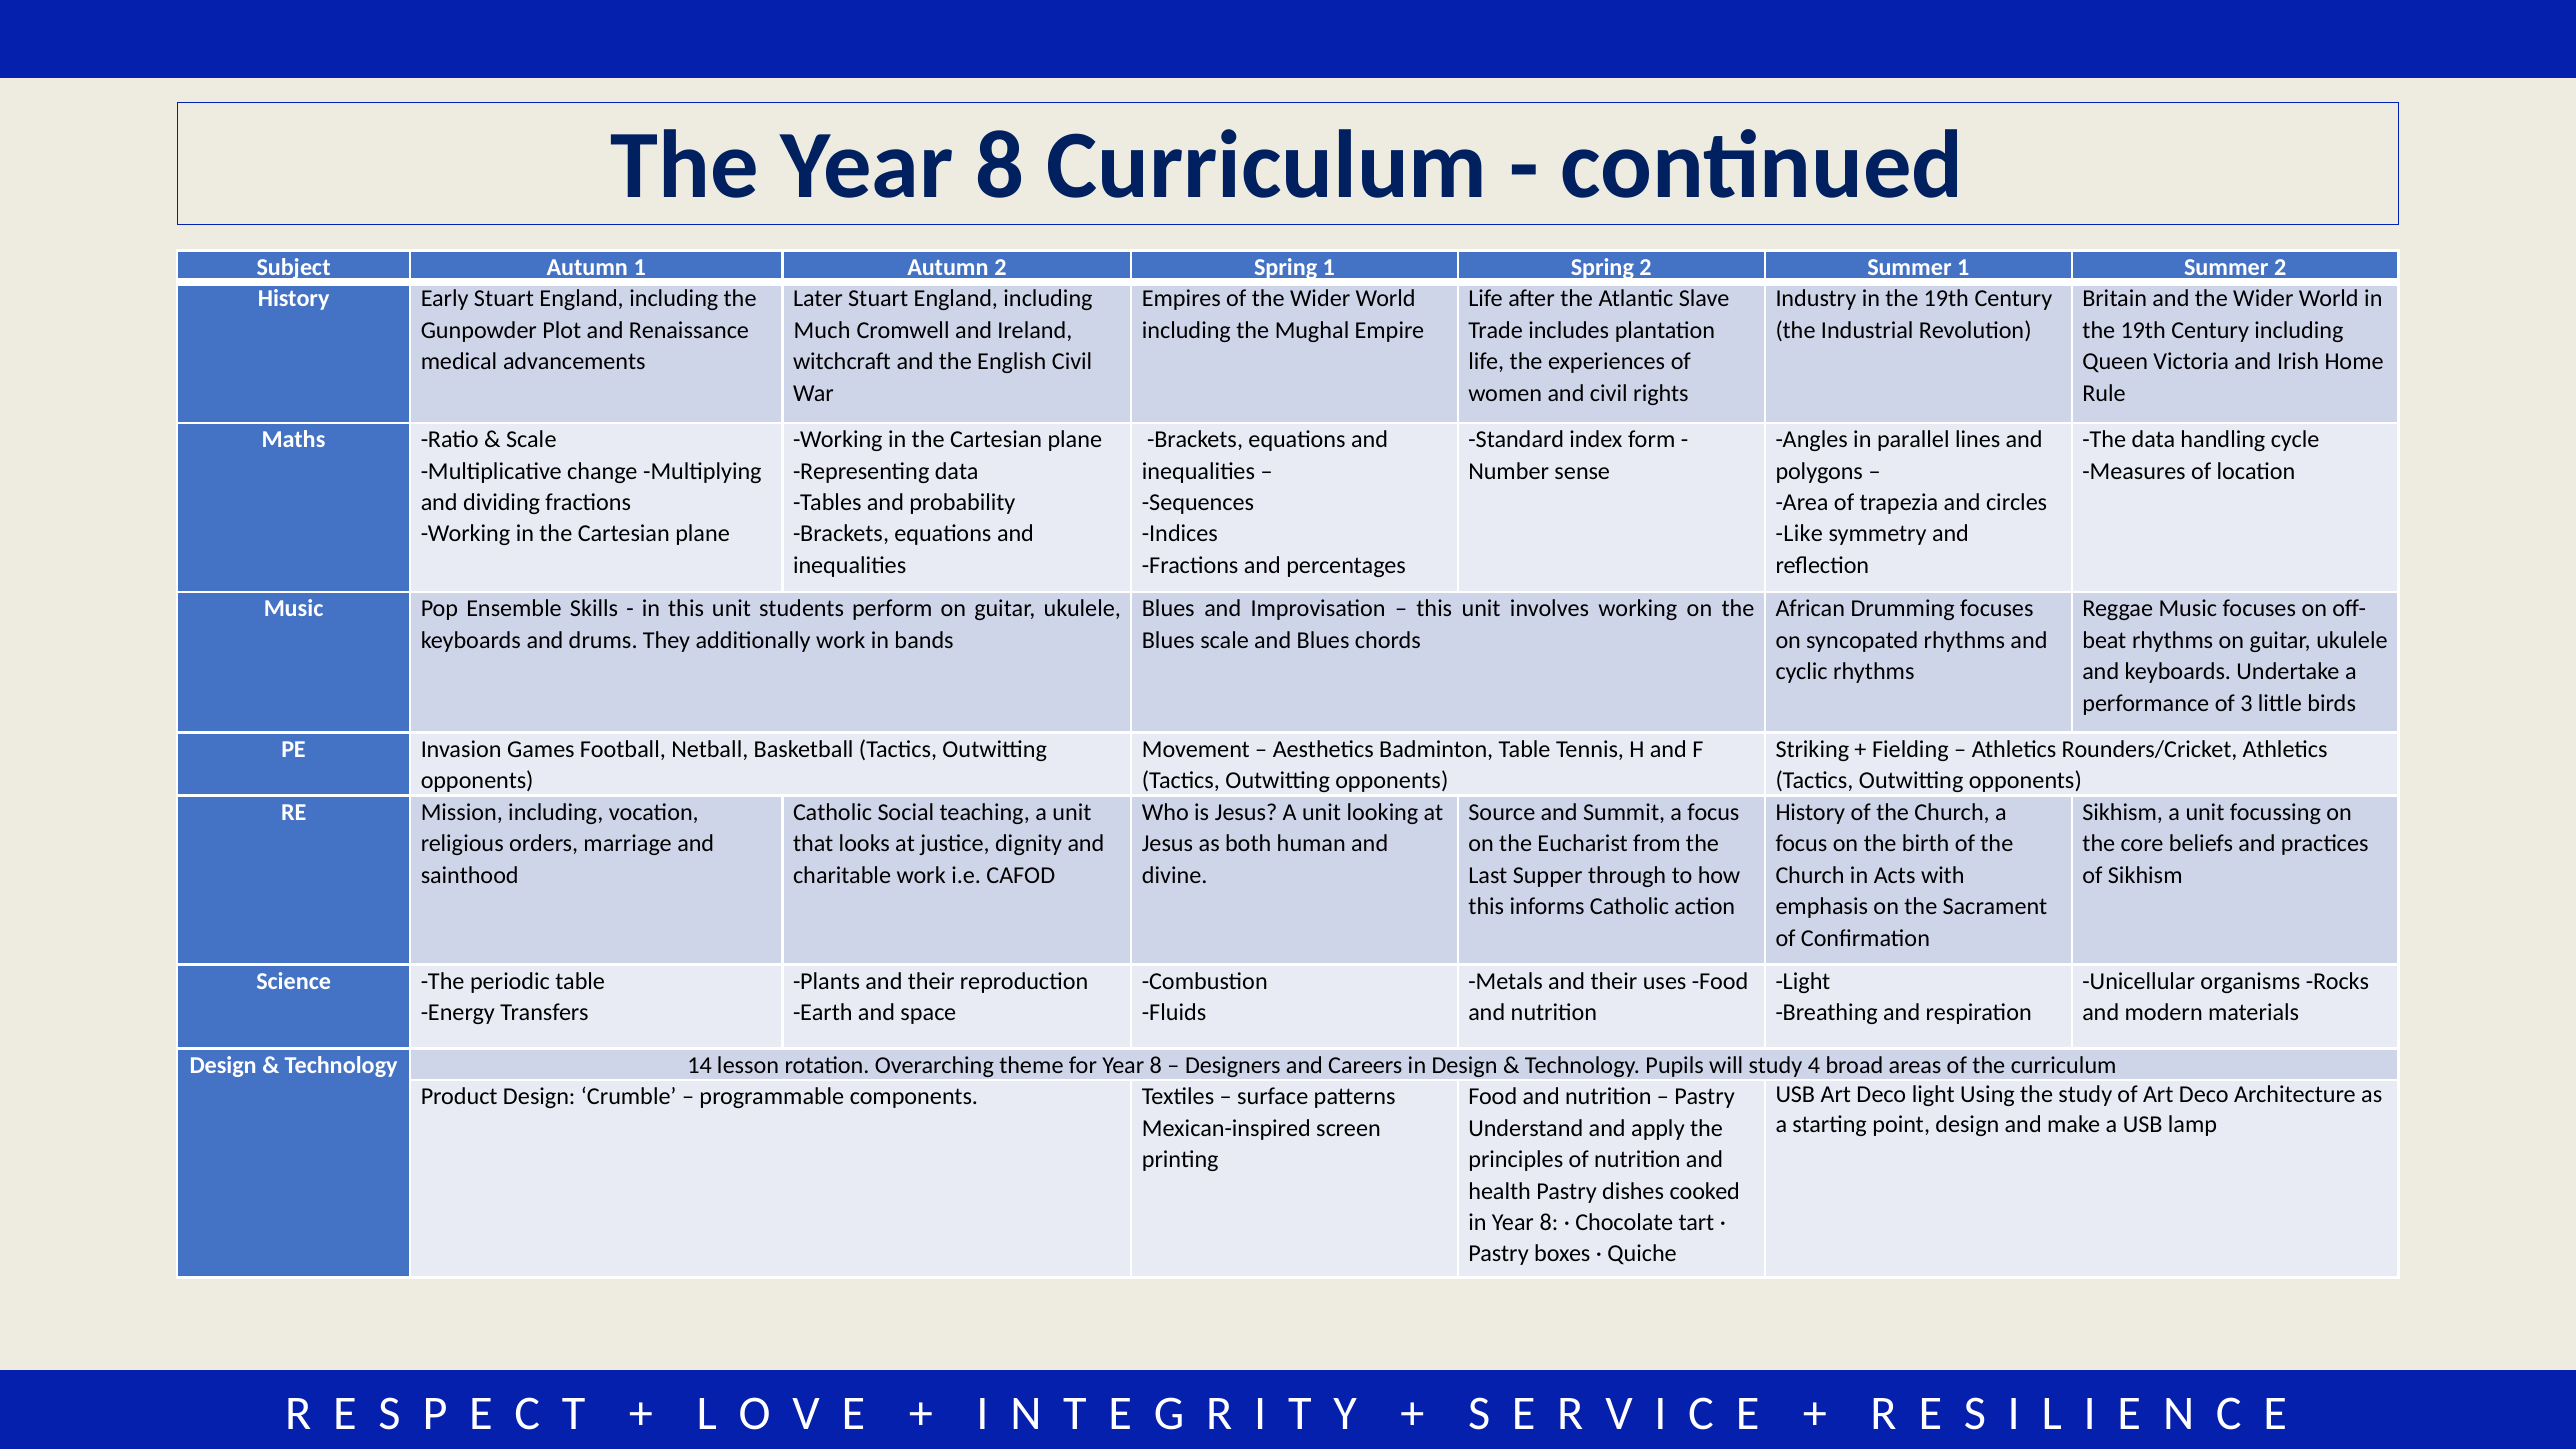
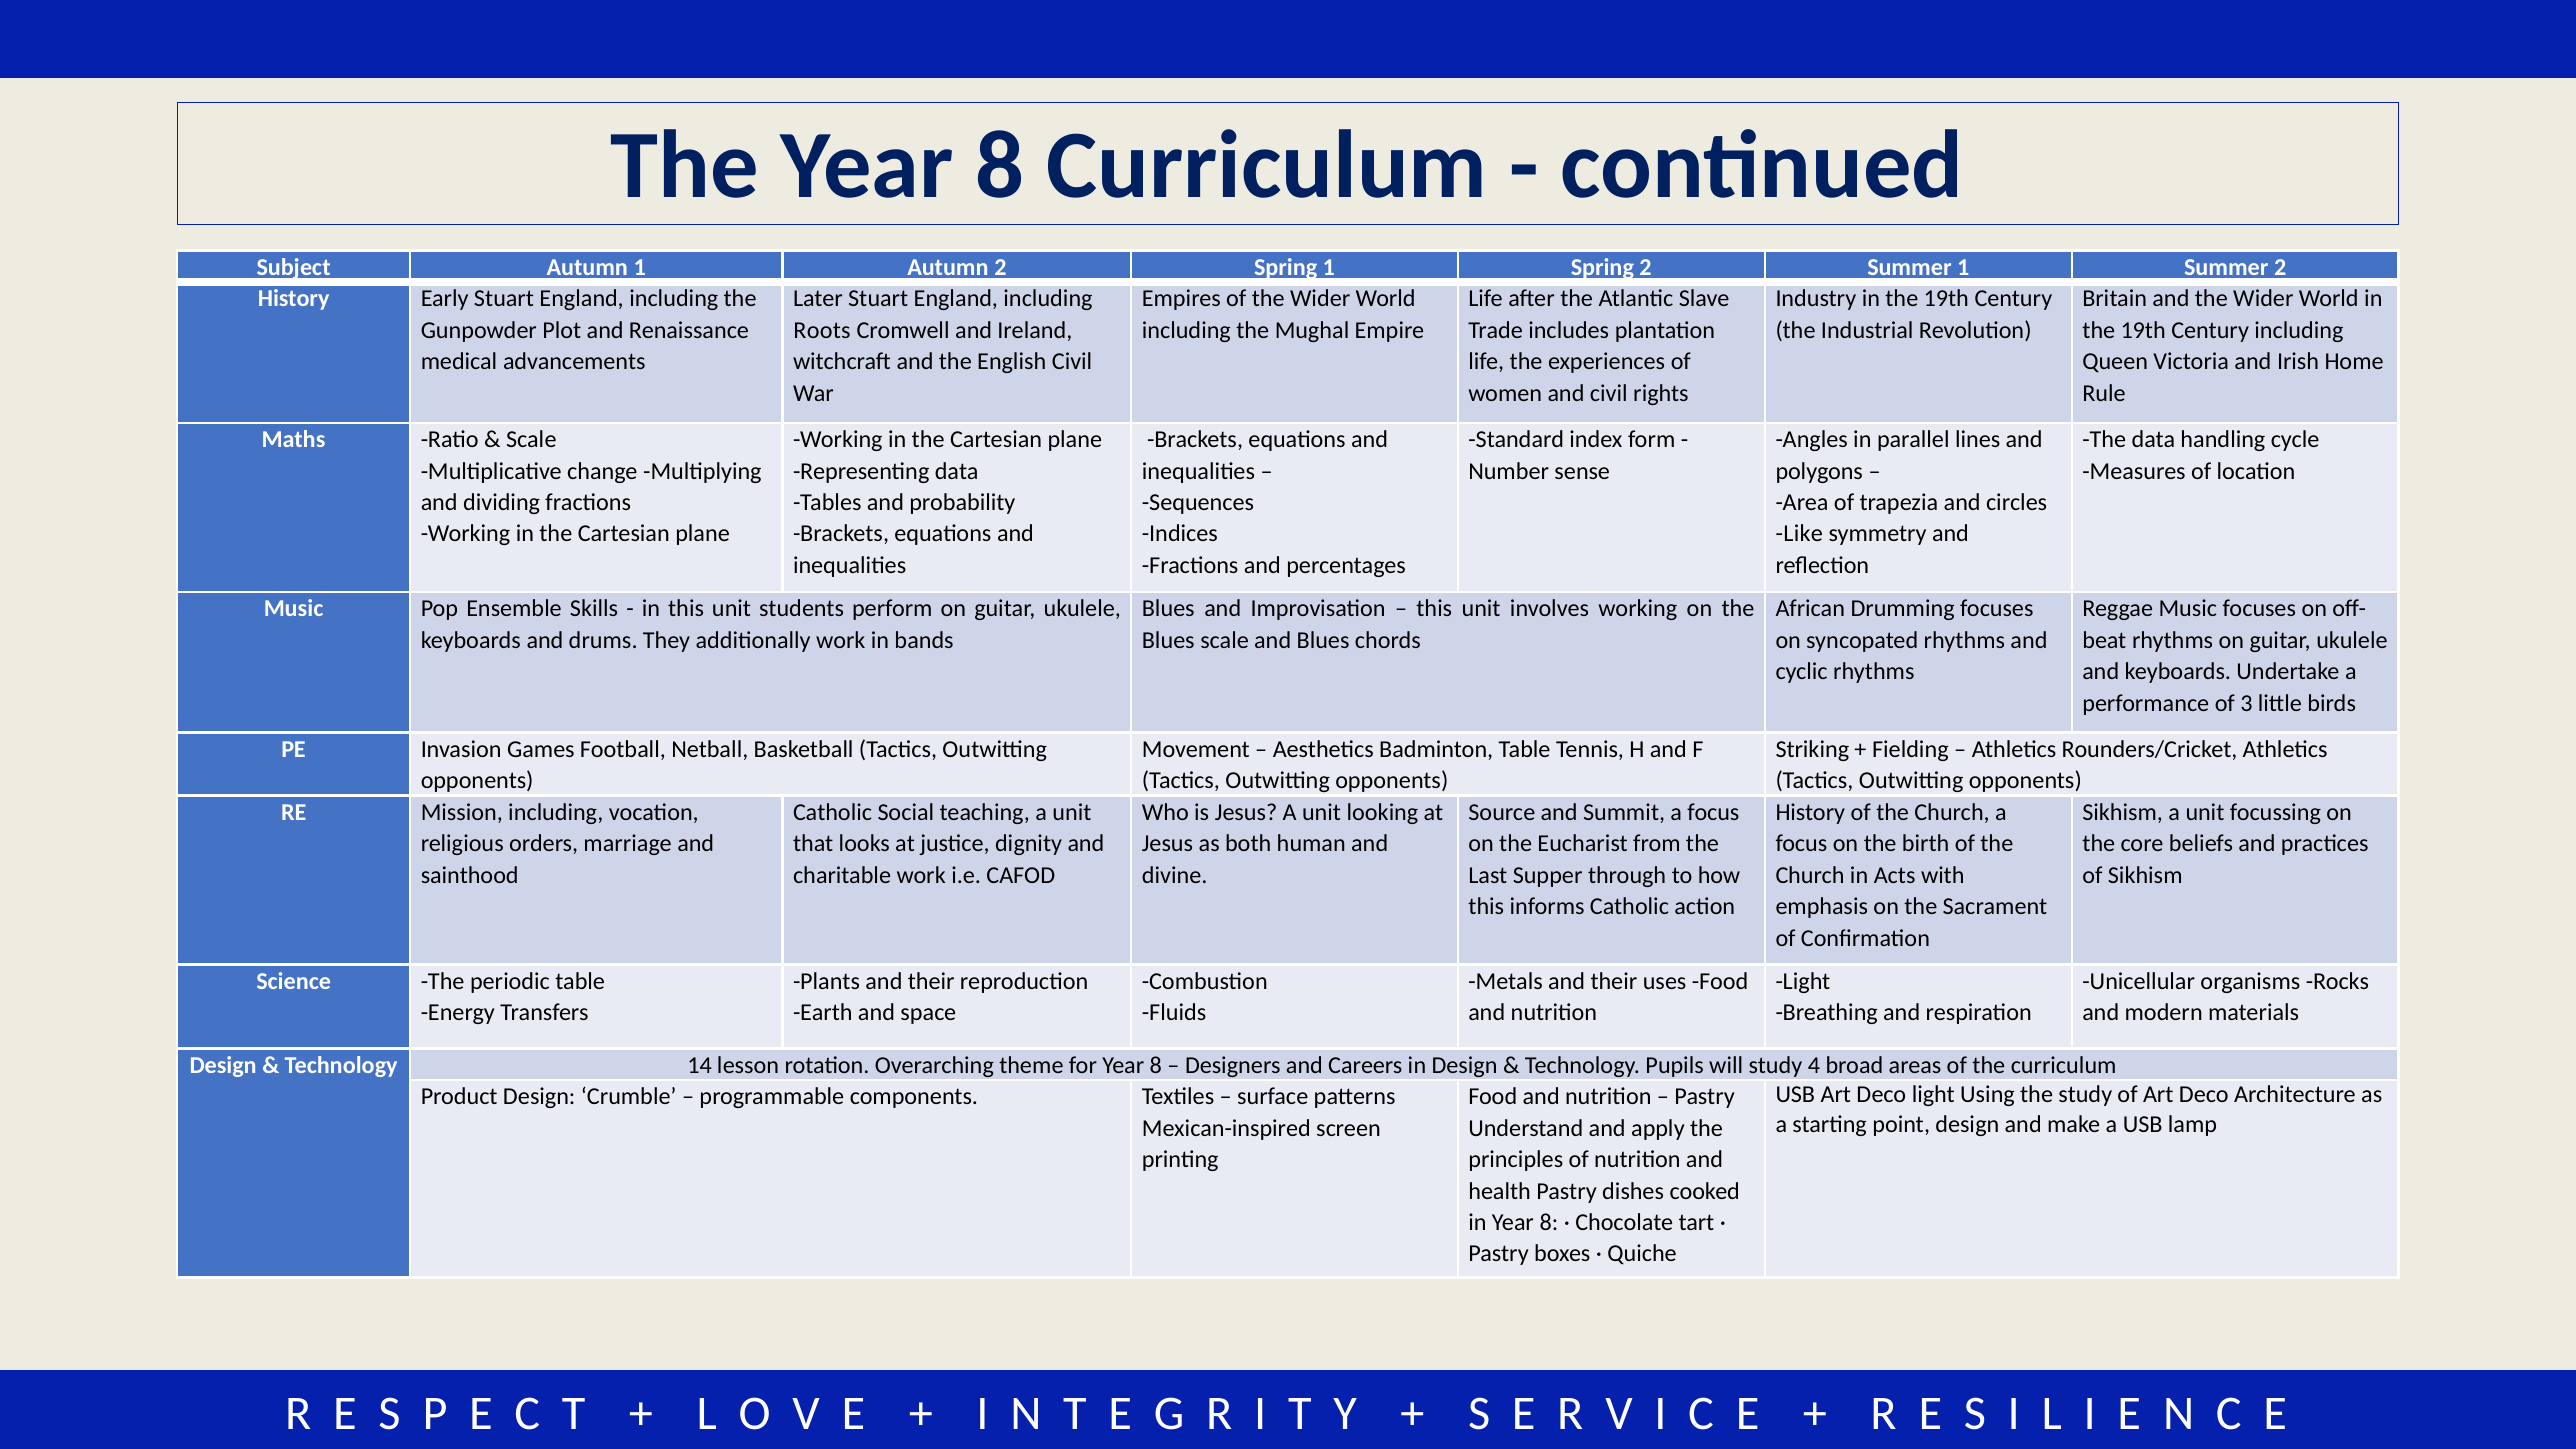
Much: Much -> Roots
